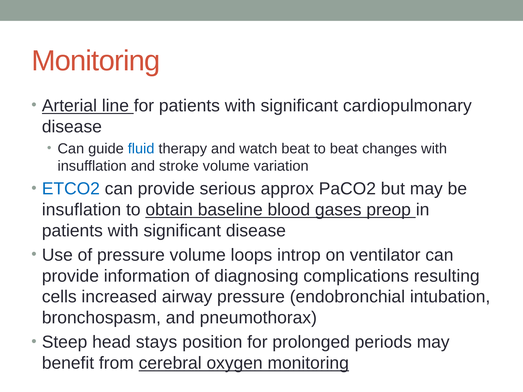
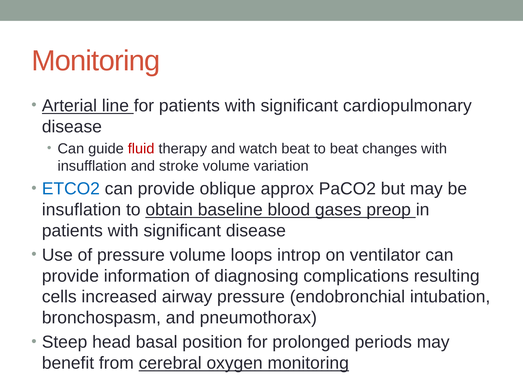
fluid colour: blue -> red
serious: serious -> oblique
stays: stays -> basal
